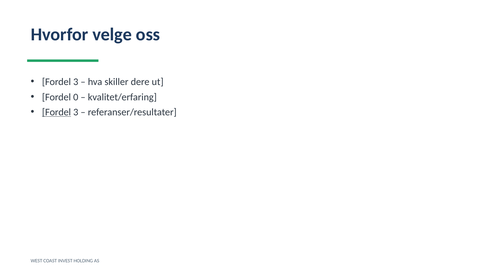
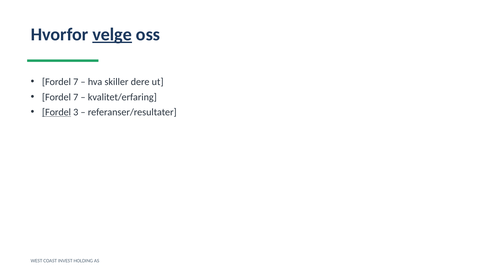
velge underline: none -> present
3 at (76, 82): 3 -> 7
0 at (76, 97): 0 -> 7
